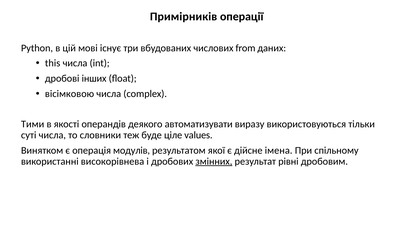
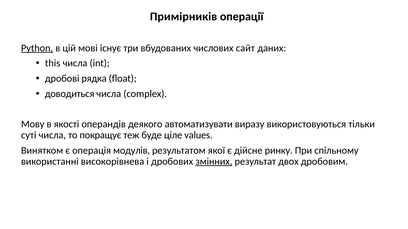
Python underline: none -> present
from: from -> сайт
інших: інших -> рядка
вісімковою: вісімковою -> доводиться
Тими: Тими -> Мову
словники: словники -> покращує
імена: імена -> ринку
рівні: рівні -> двох
